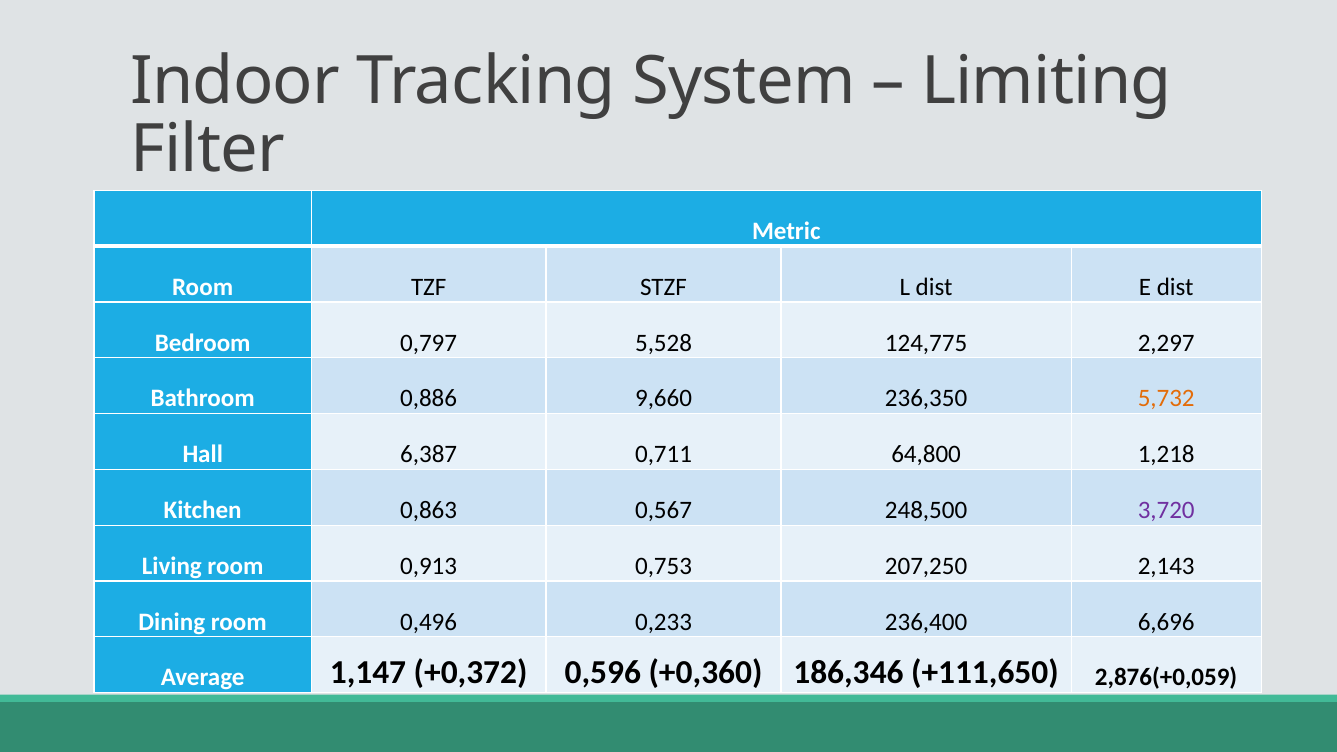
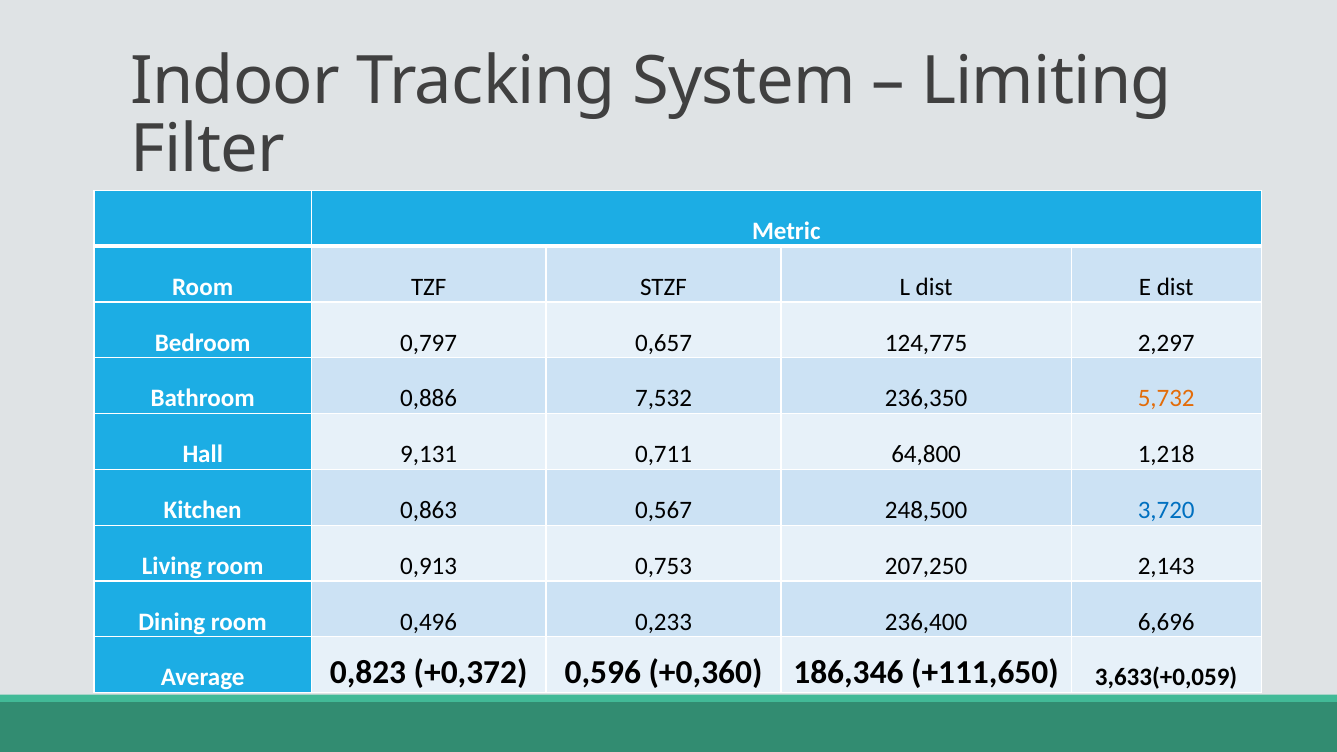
5,528: 5,528 -> 0,657
9,660: 9,660 -> 7,532
6,387: 6,387 -> 9,131
3,720 colour: purple -> blue
1,147: 1,147 -> 0,823
2,876(+0,059: 2,876(+0,059 -> 3,633(+0,059
